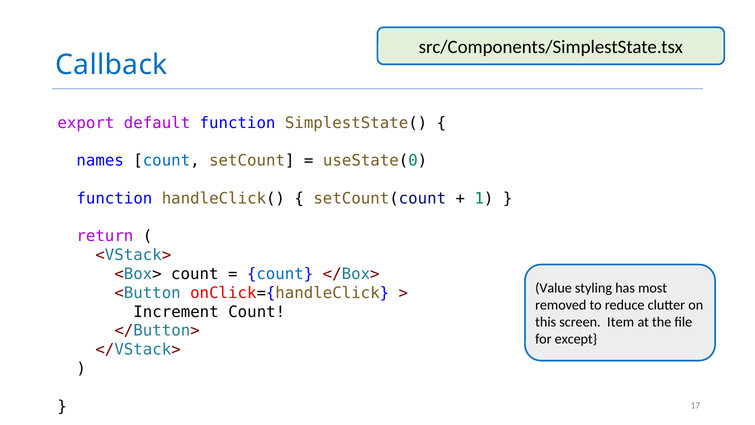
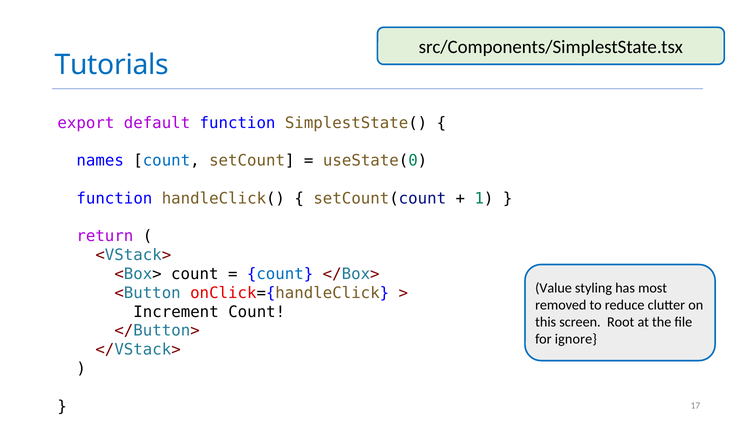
Callback: Callback -> Tutorials
Item: Item -> Root
except: except -> ignore
